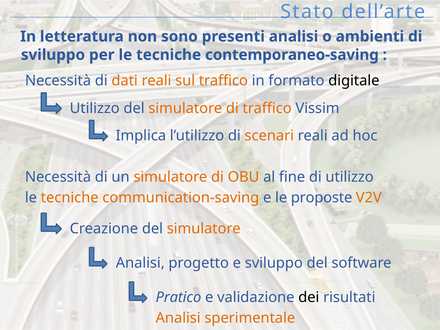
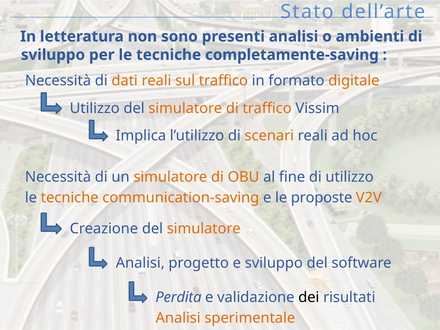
contemporaneo-saving: contemporaneo-saving -> completamente-saving
digitale colour: black -> orange
Pratico: Pratico -> Perdita
